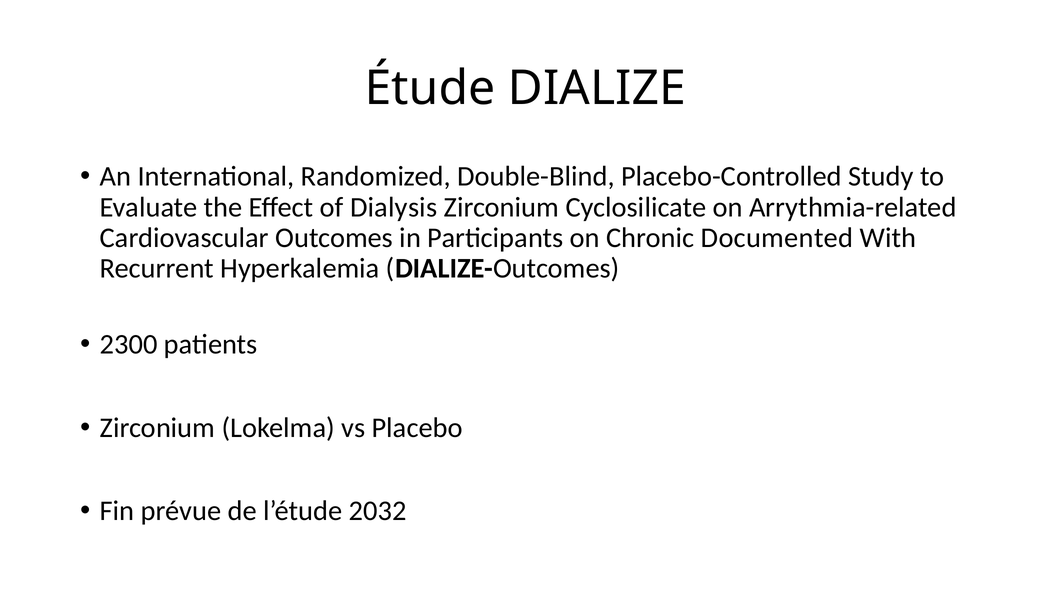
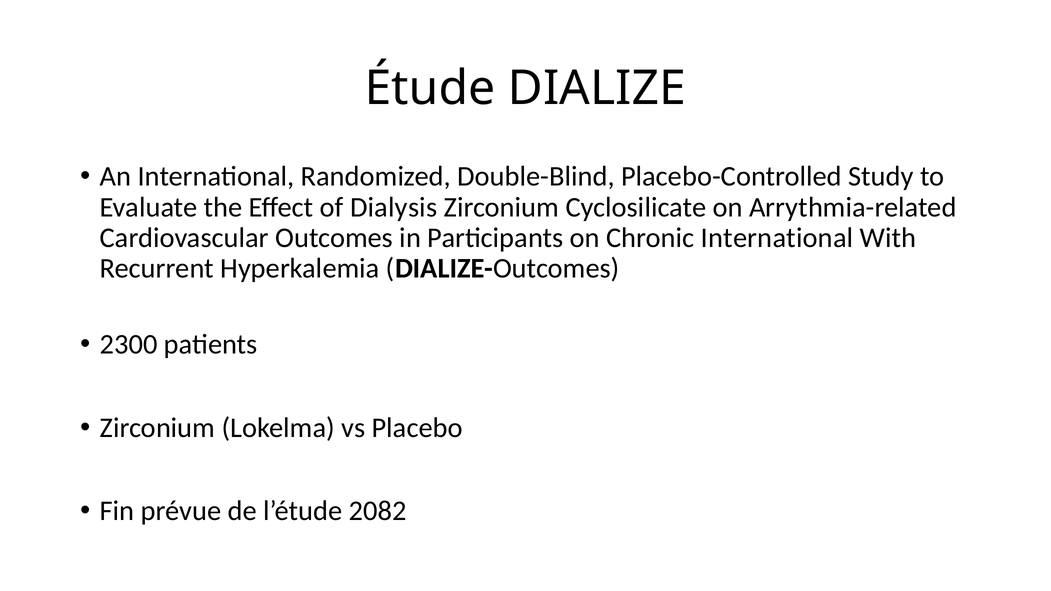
Chronic Documented: Documented -> International
2032: 2032 -> 2082
